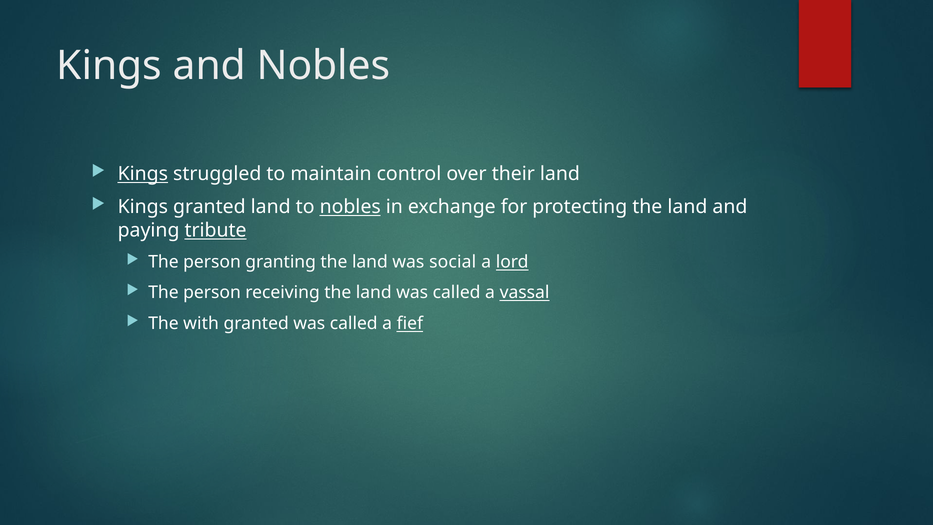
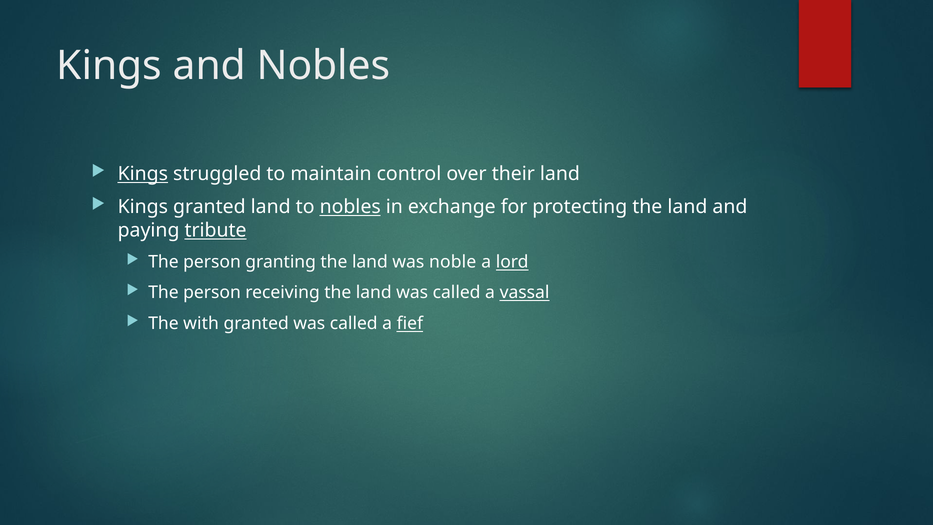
social: social -> noble
